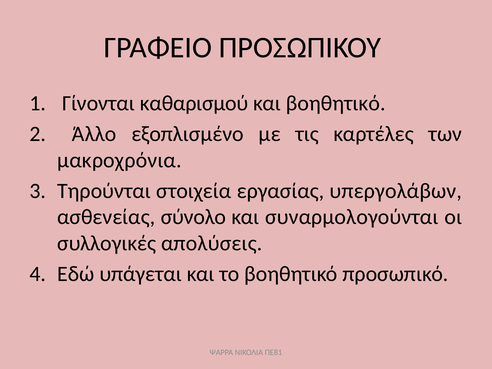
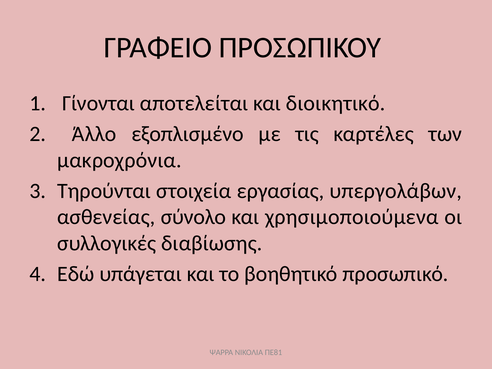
καθαρισμού: καθαρισμού -> αποτελείται
και βοηθητικό: βοηθητικό -> διοικητικό
συναρμολογούνται: συναρμολογούνται -> χρησιμοποιούμενα
απολύσεις: απολύσεις -> διαβίωσης
